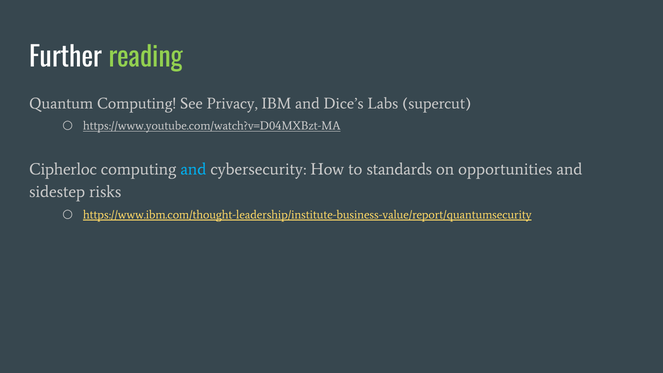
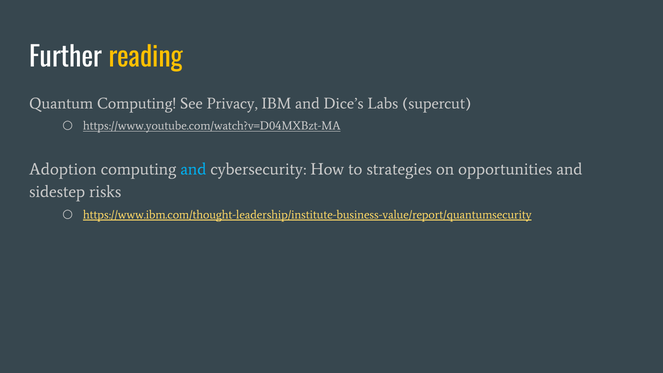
reading colour: light green -> yellow
Cipherloc: Cipherloc -> Adoption
standards: standards -> strategies
